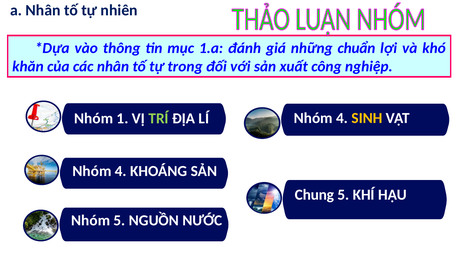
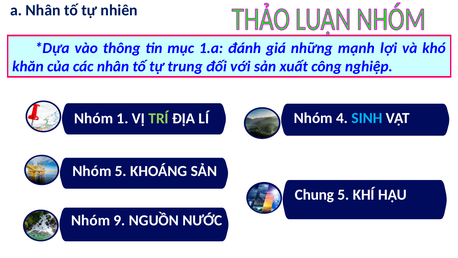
chuẩn: chuẩn -> mạnh
trong: trong -> trung
SINH colour: yellow -> light blue
4 at (121, 171): 4 -> 5
Nhóm 5: 5 -> 9
